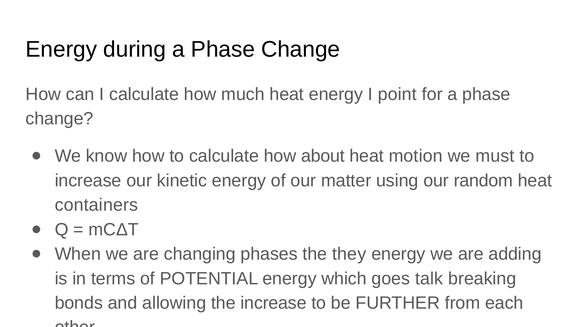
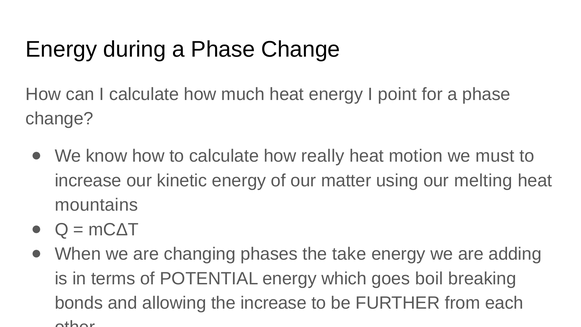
about: about -> really
random: random -> melting
containers: containers -> mountains
they: they -> take
talk: talk -> boil
